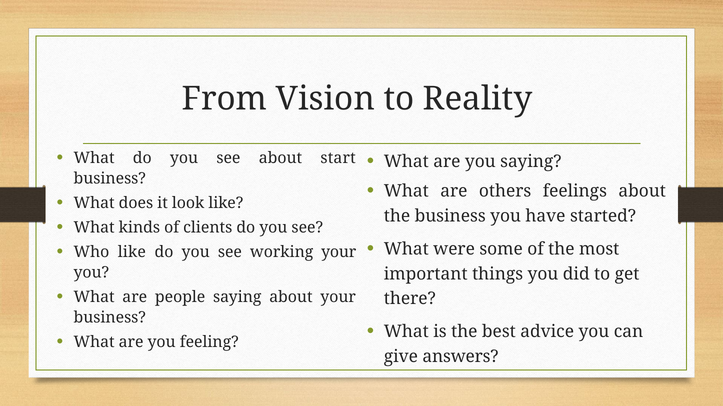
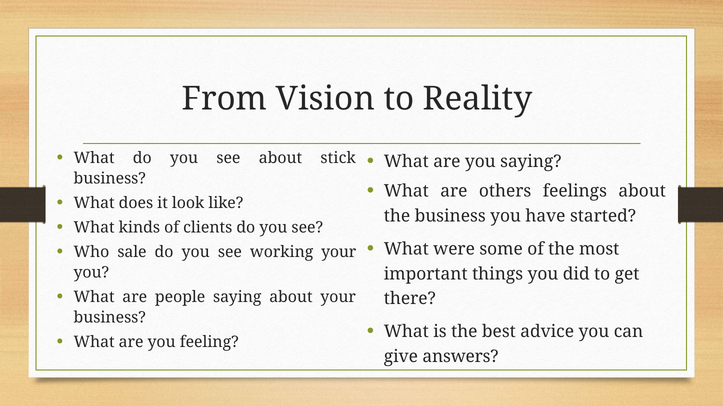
start: start -> stick
Who like: like -> sale
